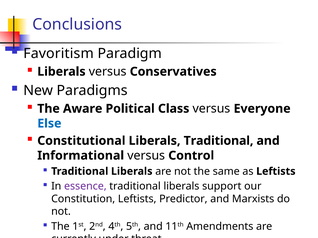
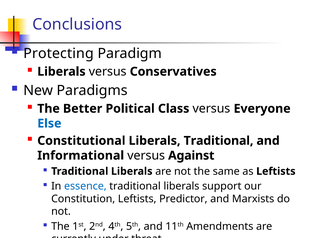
Favoritism: Favoritism -> Protecting
Aware: Aware -> Better
Control: Control -> Against
essence colour: purple -> blue
